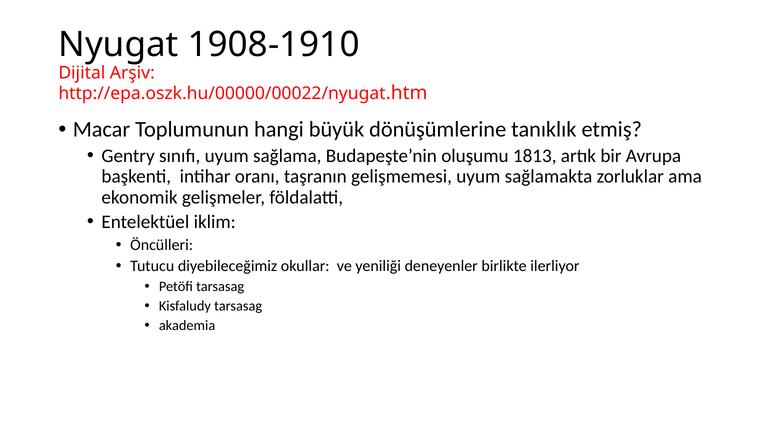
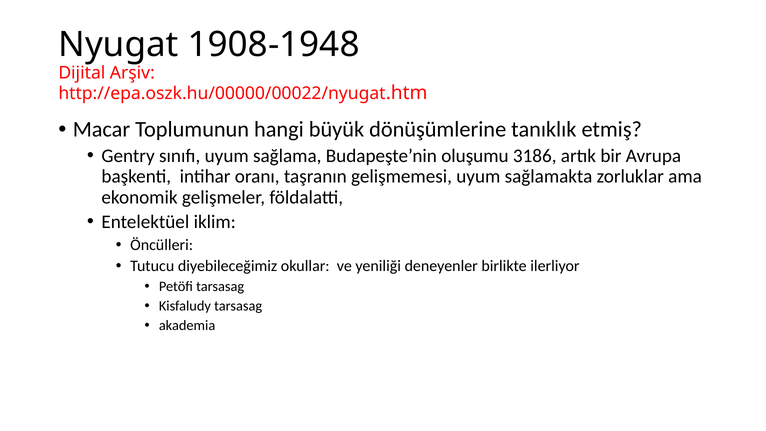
1908-1910: 1908-1910 -> 1908-1948
1813: 1813 -> 3186
